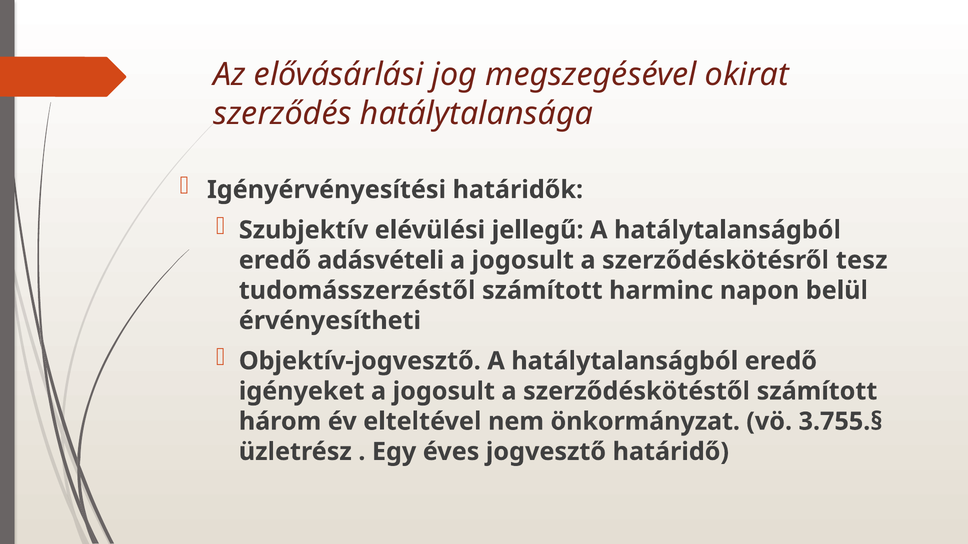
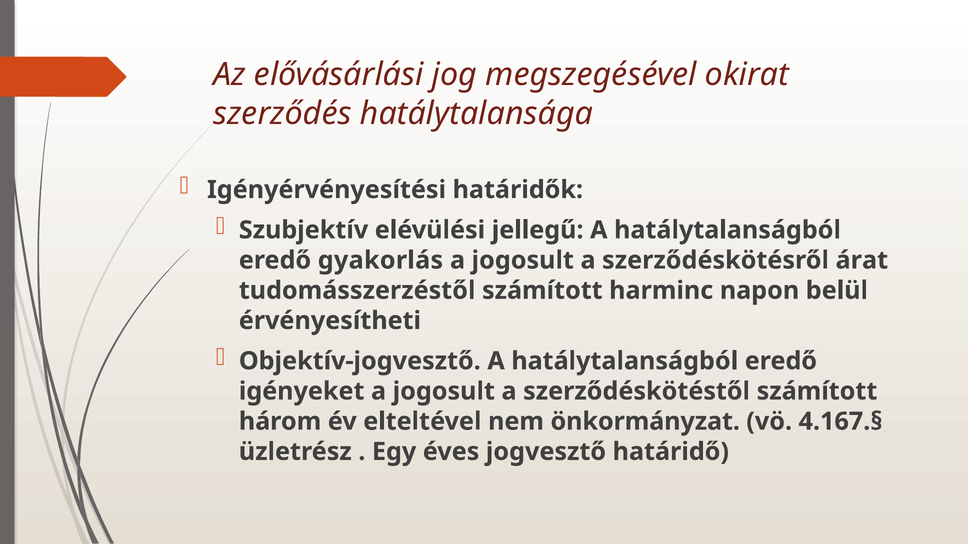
adásvételi: adásvételi -> gyakorlás
tesz: tesz -> árat
3.755.§: 3.755.§ -> 4.167.§
